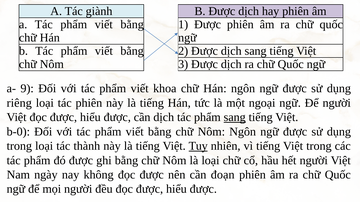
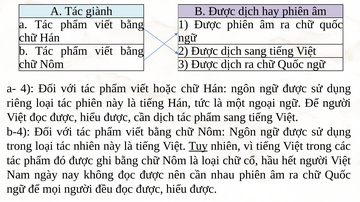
9: 9 -> 4
khoa: khoa -> hoặc
sang at (235, 118) underline: present -> none
b-0: b-0 -> b-4
tác thành: thành -> nhiên
đoạn: đoạn -> nhau
